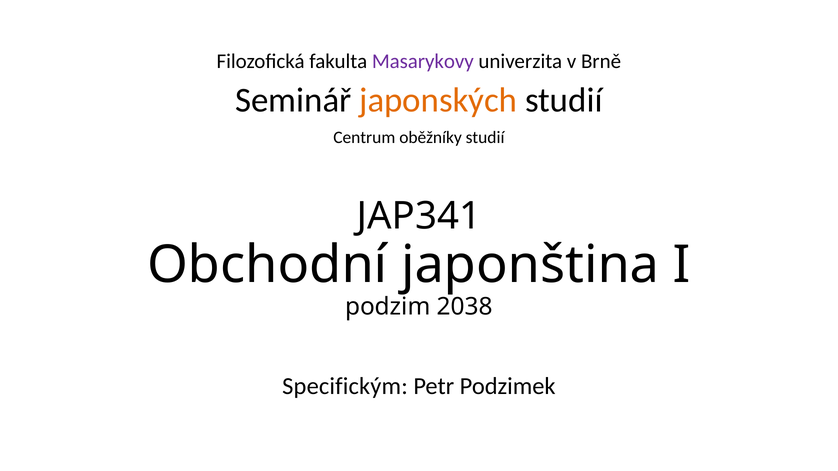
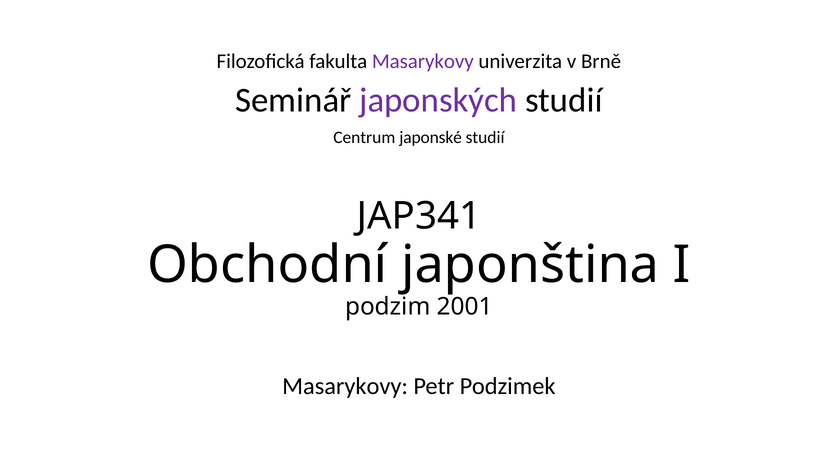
japonských colour: orange -> purple
oběžníky: oběžníky -> japonské
2038: 2038 -> 2001
Specifickým at (345, 386): Specifickým -> Masarykovy
